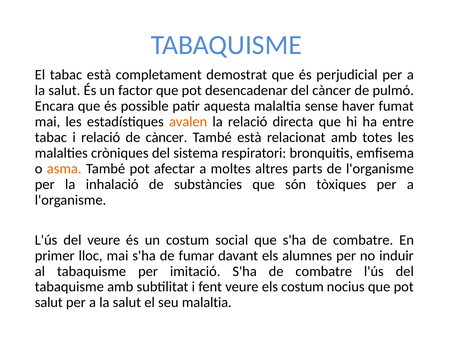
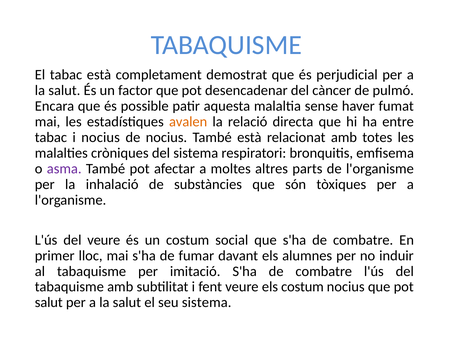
i relació: relació -> nocius
de càncer: càncer -> nocius
asma colour: orange -> purple
seu malaltia: malaltia -> sistema
